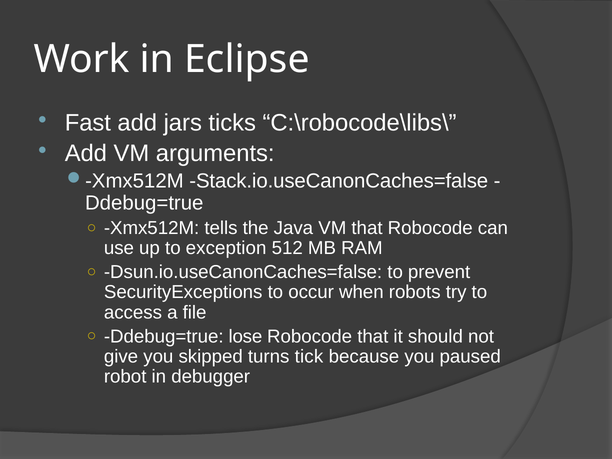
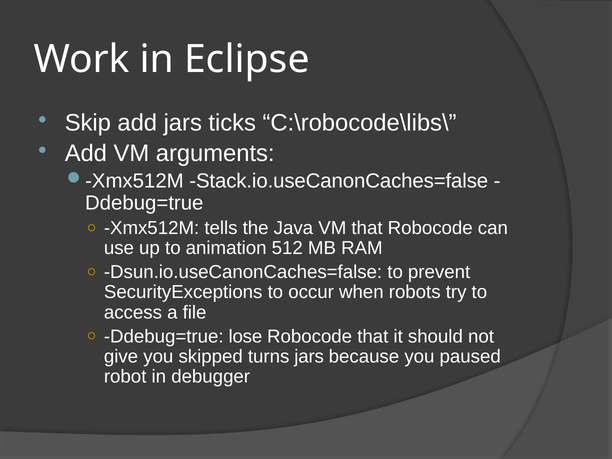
Fast: Fast -> Skip
exception: exception -> animation
turns tick: tick -> jars
